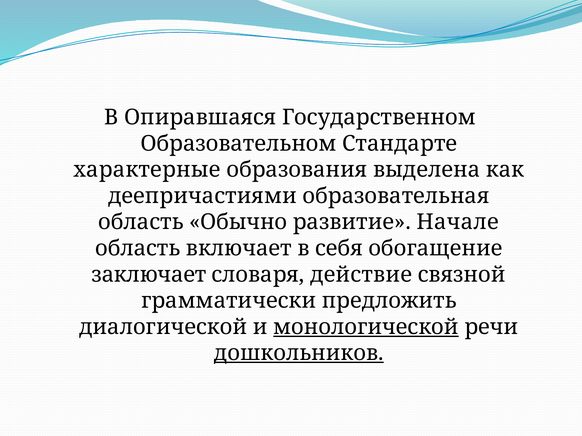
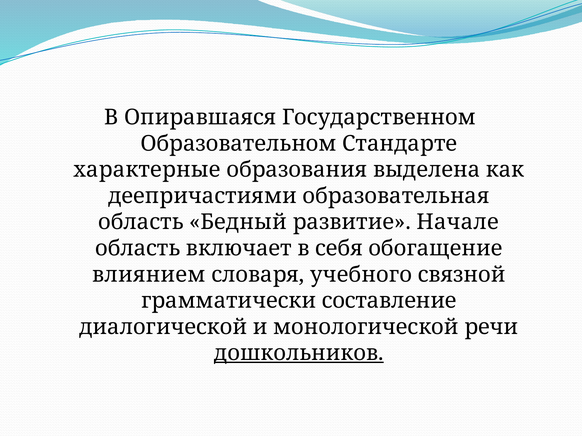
Обычно: Обычно -> Бедный
заключает: заключает -> влиянием
действие: действие -> учебного
предложить: предложить -> составление
монологической underline: present -> none
